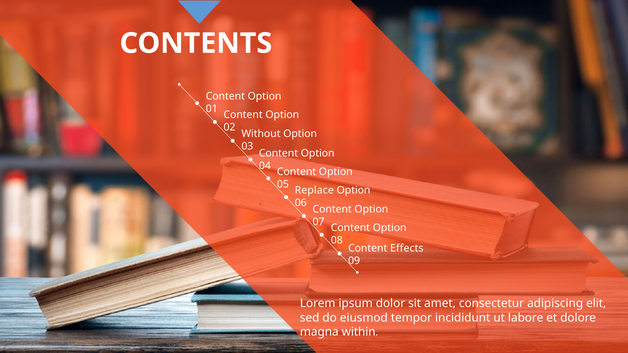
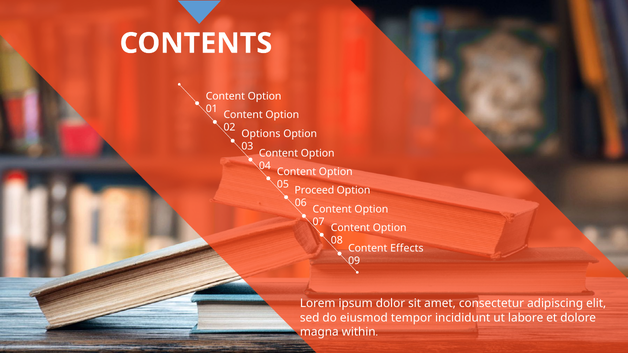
Without: Without -> Options
Replace: Replace -> Proceed
